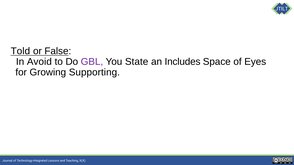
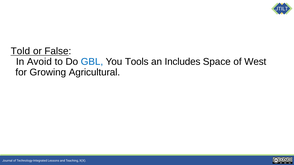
GBL colour: purple -> blue
State: State -> Tools
Eyes: Eyes -> West
Supporting: Supporting -> Agricultural
